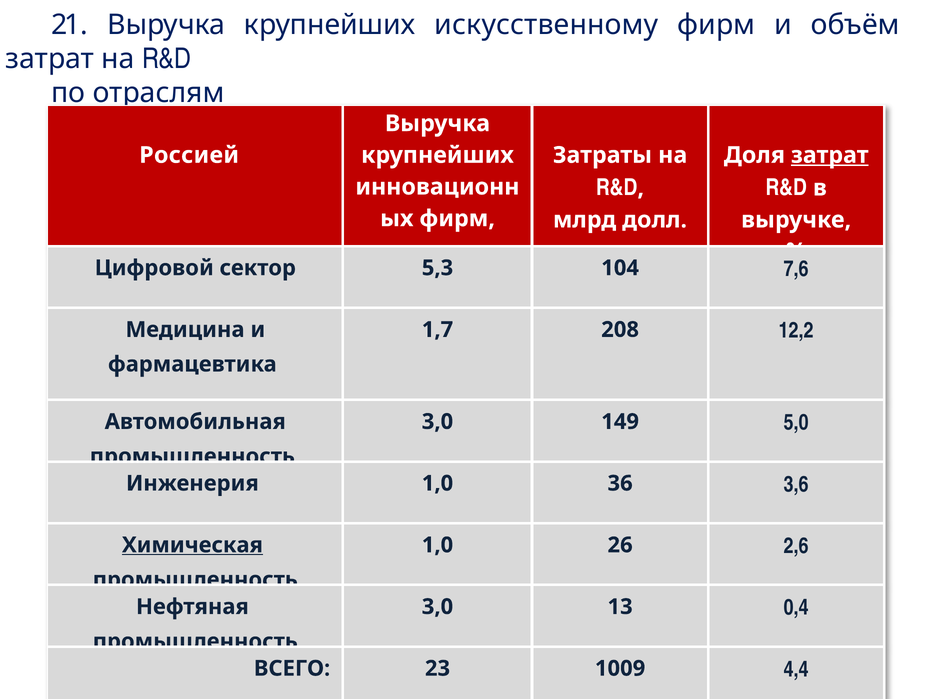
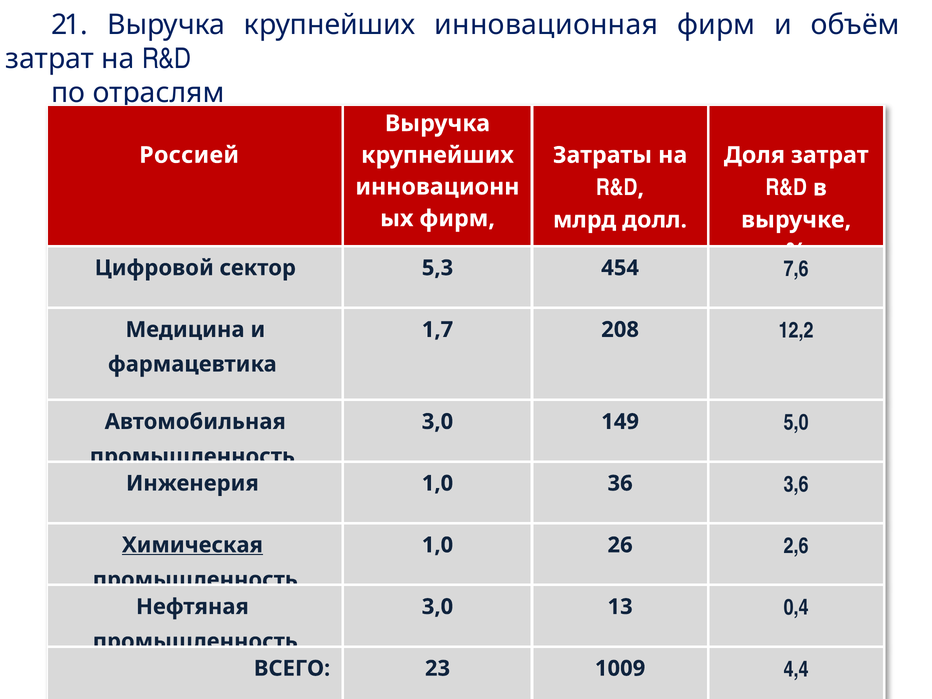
искусственному: искусственному -> инновационная
затрат at (830, 155) underline: present -> none
104: 104 -> 454
